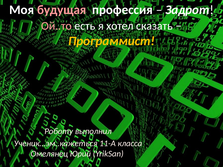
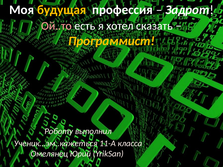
будущая colour: pink -> yellow
